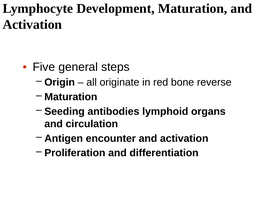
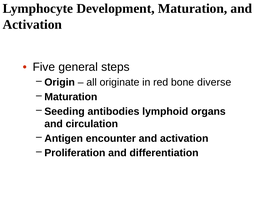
reverse: reverse -> diverse
